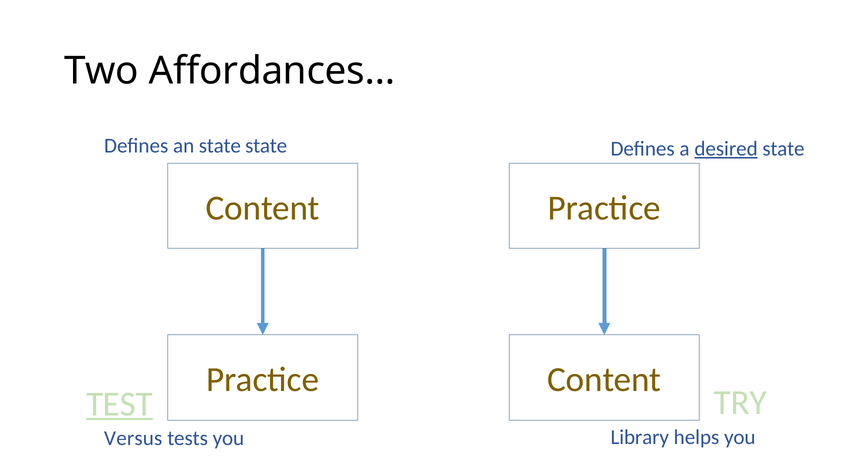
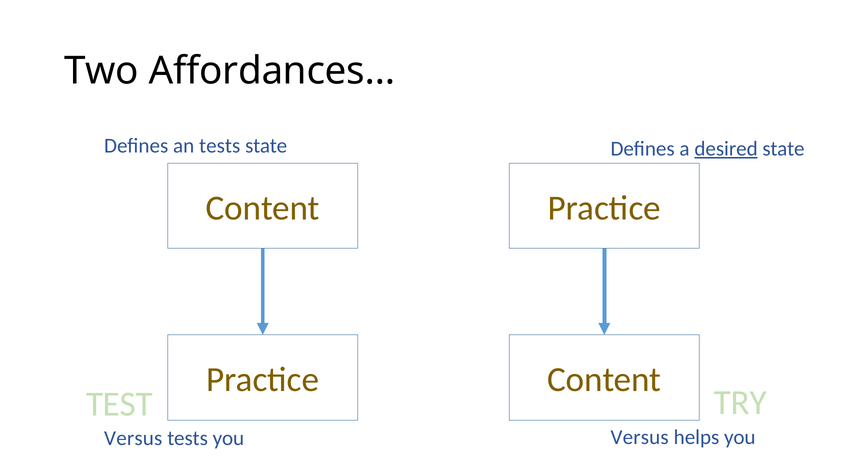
an state: state -> tests
TEST underline: present -> none
you Library: Library -> Versus
